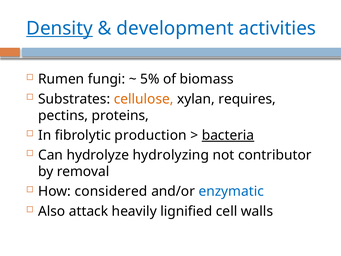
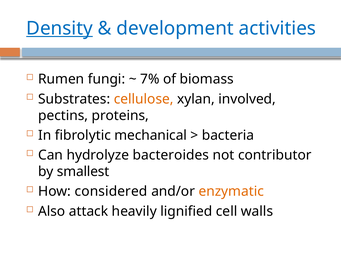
5%: 5% -> 7%
requires: requires -> involved
production: production -> mechanical
bacteria underline: present -> none
hydrolyzing: hydrolyzing -> bacteroides
removal: removal -> smallest
enzymatic colour: blue -> orange
